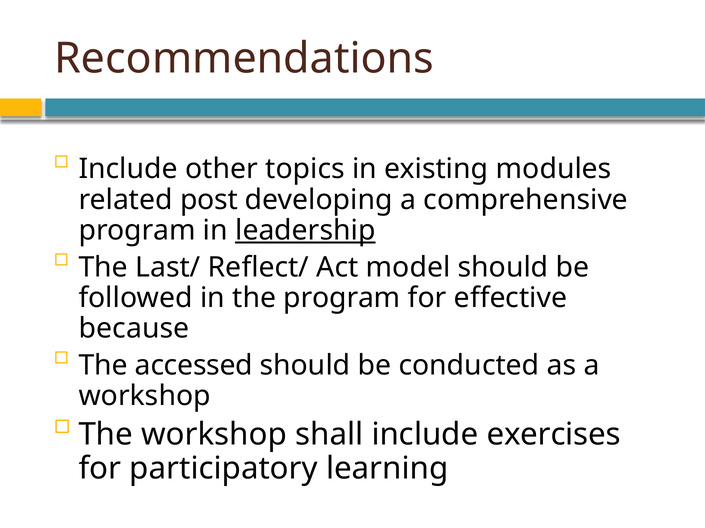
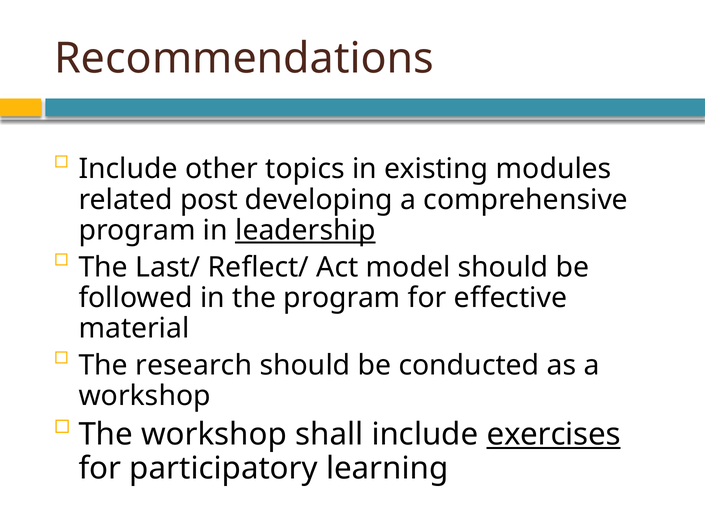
because: because -> material
accessed: accessed -> research
exercises underline: none -> present
